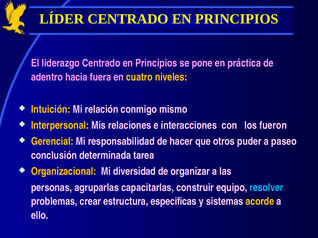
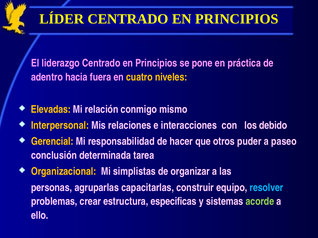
Intuición: Intuición -> Elevadas
fueron: fueron -> debido
diversidad: diversidad -> simplistas
acorde colour: yellow -> light green
